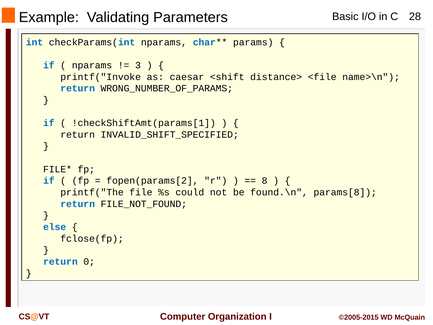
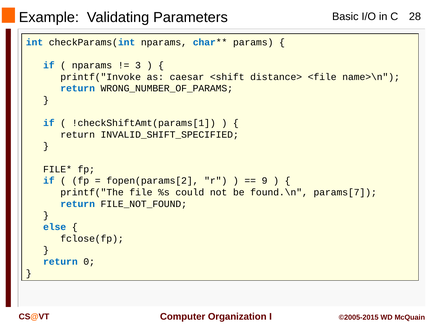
8: 8 -> 9
params[8: params[8 -> params[7
